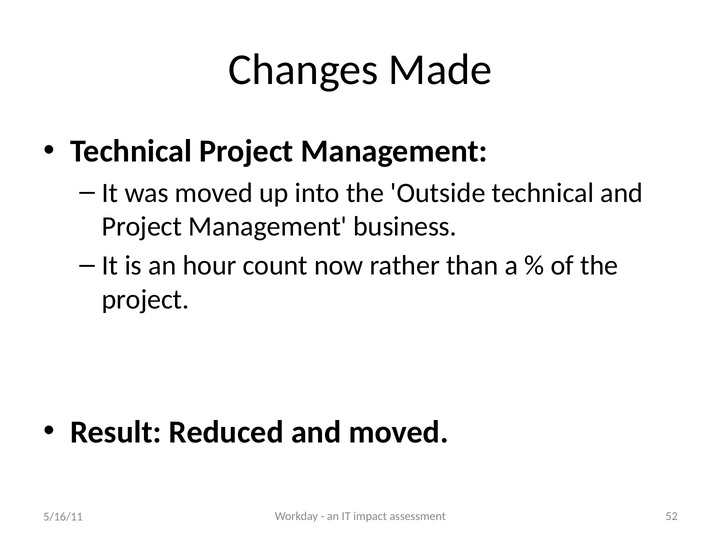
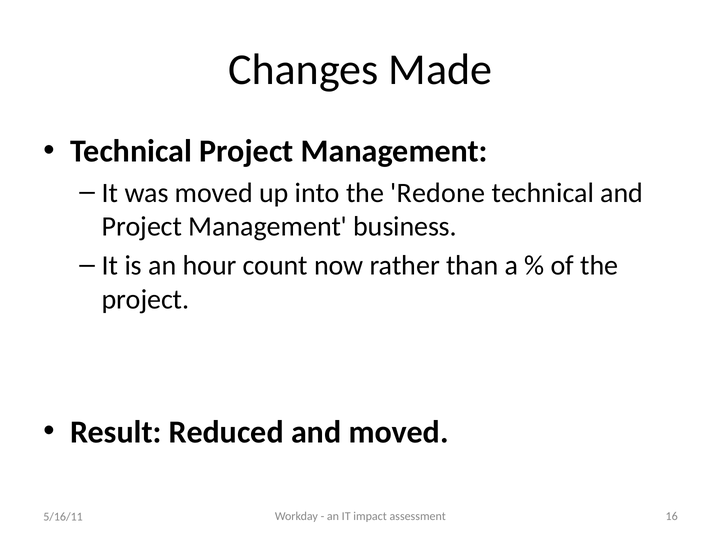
Outside: Outside -> Redone
52: 52 -> 16
